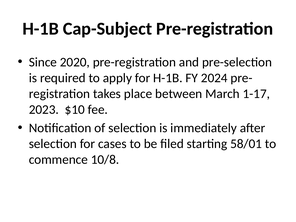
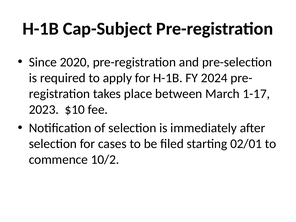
58/01: 58/01 -> 02/01
10/8: 10/8 -> 10/2
